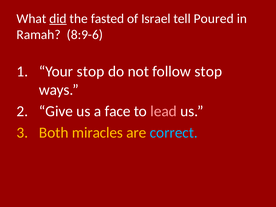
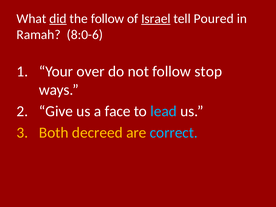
the fasted: fasted -> follow
Israel underline: none -> present
8:9-6: 8:9-6 -> 8:0-6
Your stop: stop -> over
lead colour: pink -> light blue
miracles: miracles -> decreed
